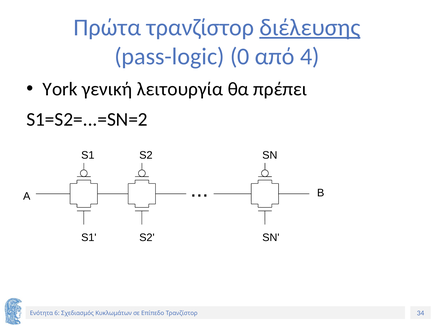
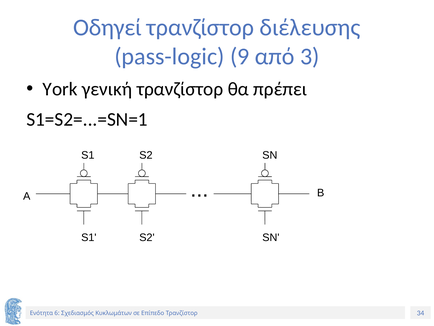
Πρώτα: Πρώτα -> Οδηγεί
διέλευσης underline: present -> none
0: 0 -> 9
4: 4 -> 3
γενική λειτουργία: λειτουργία -> τρανζίστορ
S1=S2=...=SN=2: S1=S2=...=SN=2 -> S1=S2=...=SN=1
